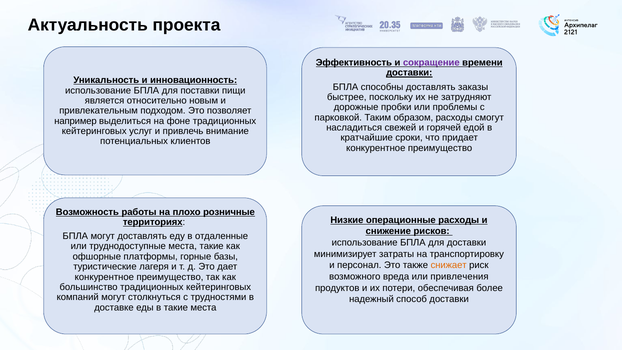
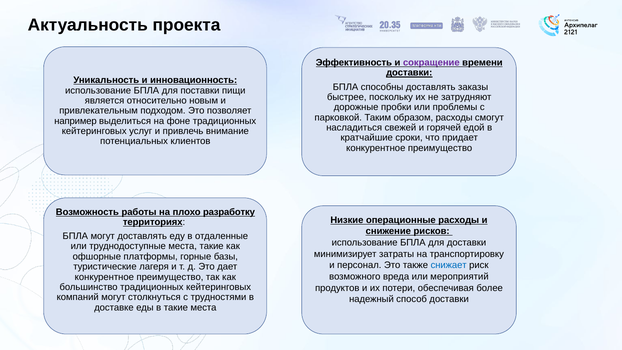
розничные: розничные -> разработку
снижает colour: orange -> blue
привлечения: привлечения -> мероприятий
